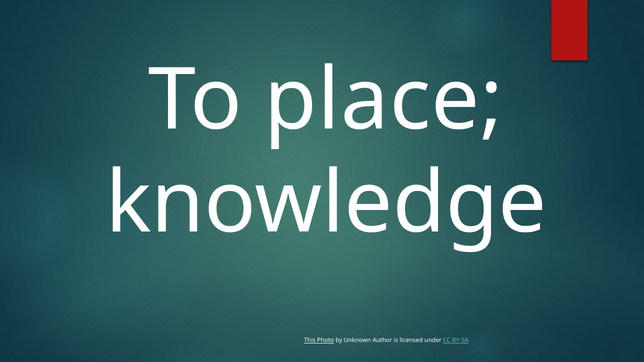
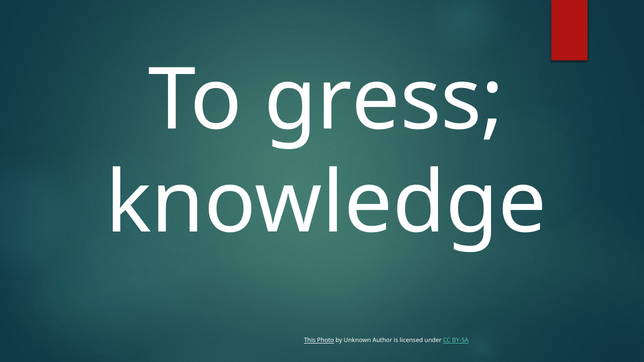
place: place -> gress
